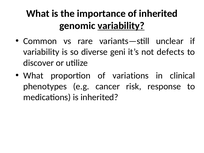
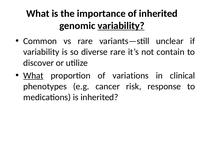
diverse geni: geni -> rare
defects: defects -> contain
What at (33, 76) underline: none -> present
